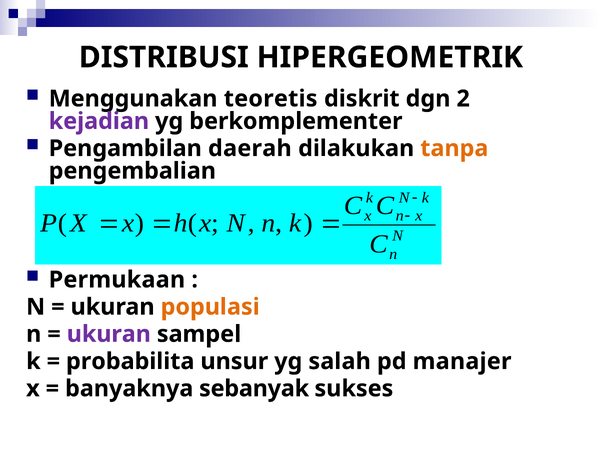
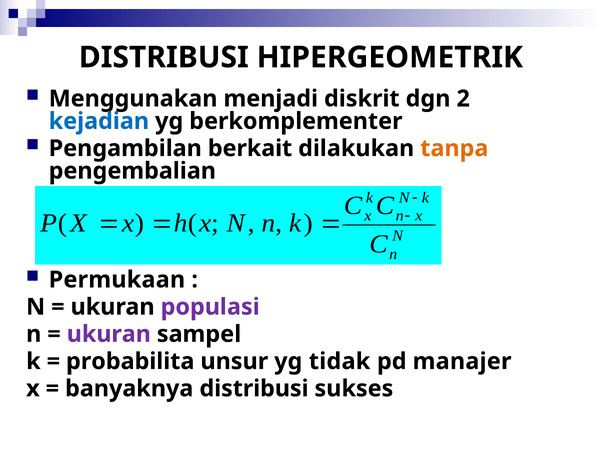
teoretis: teoretis -> menjadi
kejadian colour: purple -> blue
daerah: daerah -> berkait
populasi colour: orange -> purple
salah: salah -> tidak
banyaknya sebanyak: sebanyak -> distribusi
